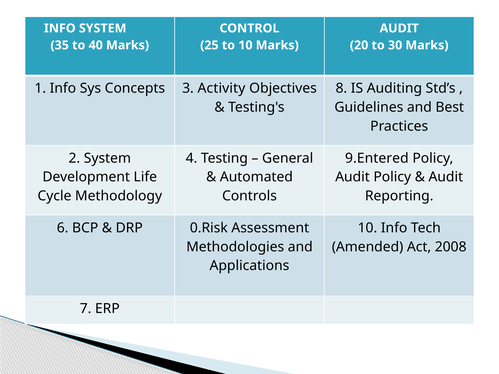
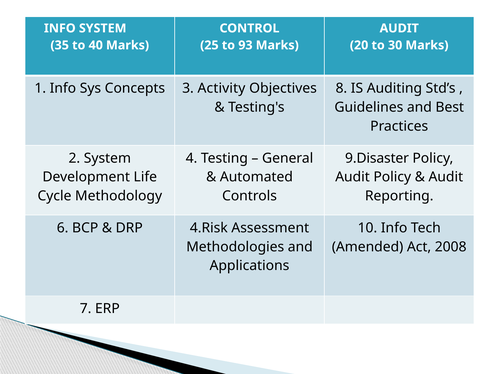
to 10: 10 -> 93
9.Entered: 9.Entered -> 9.Disaster
0.Risk: 0.Risk -> 4.Risk
